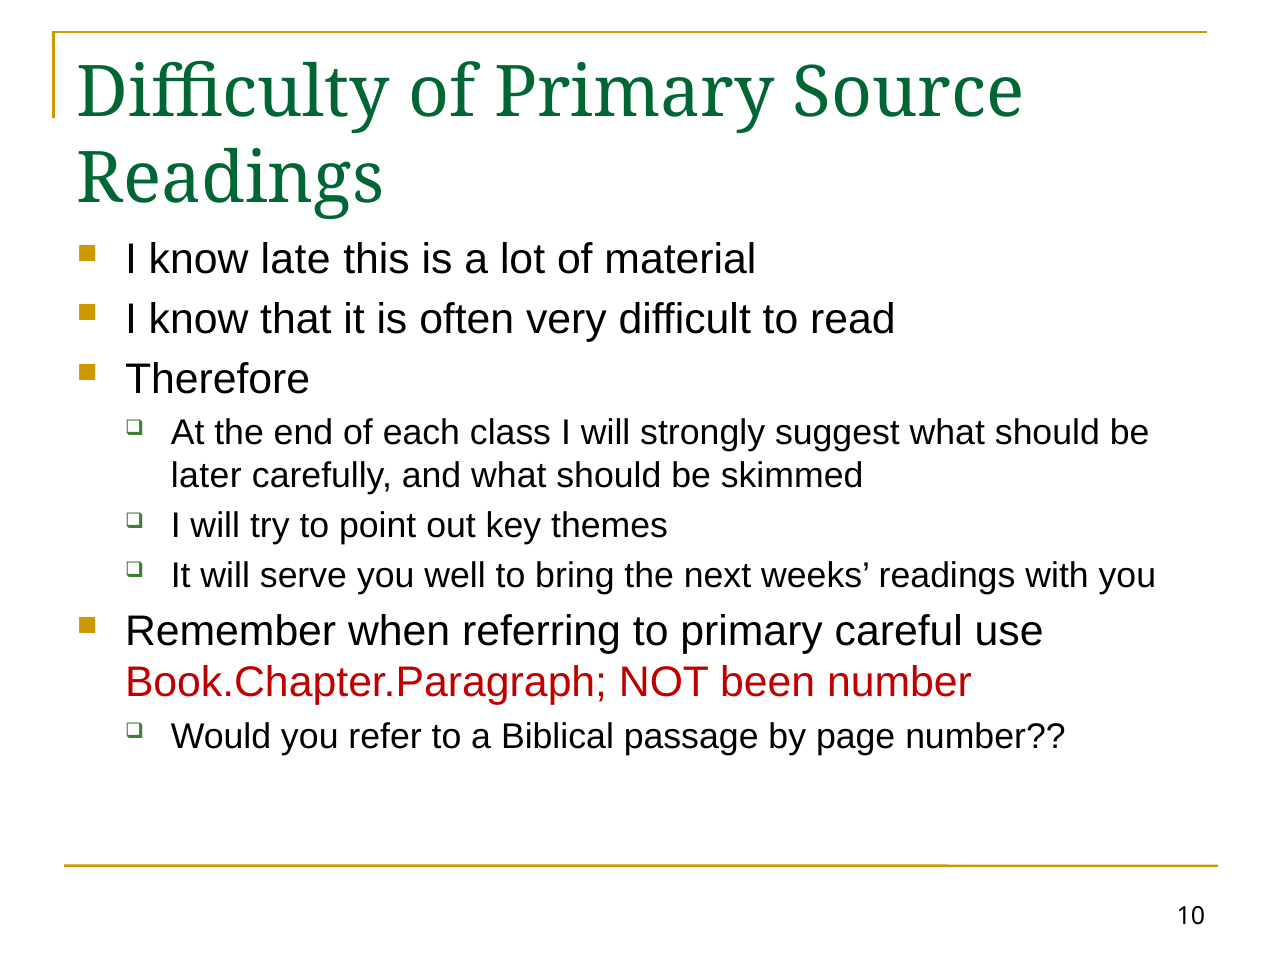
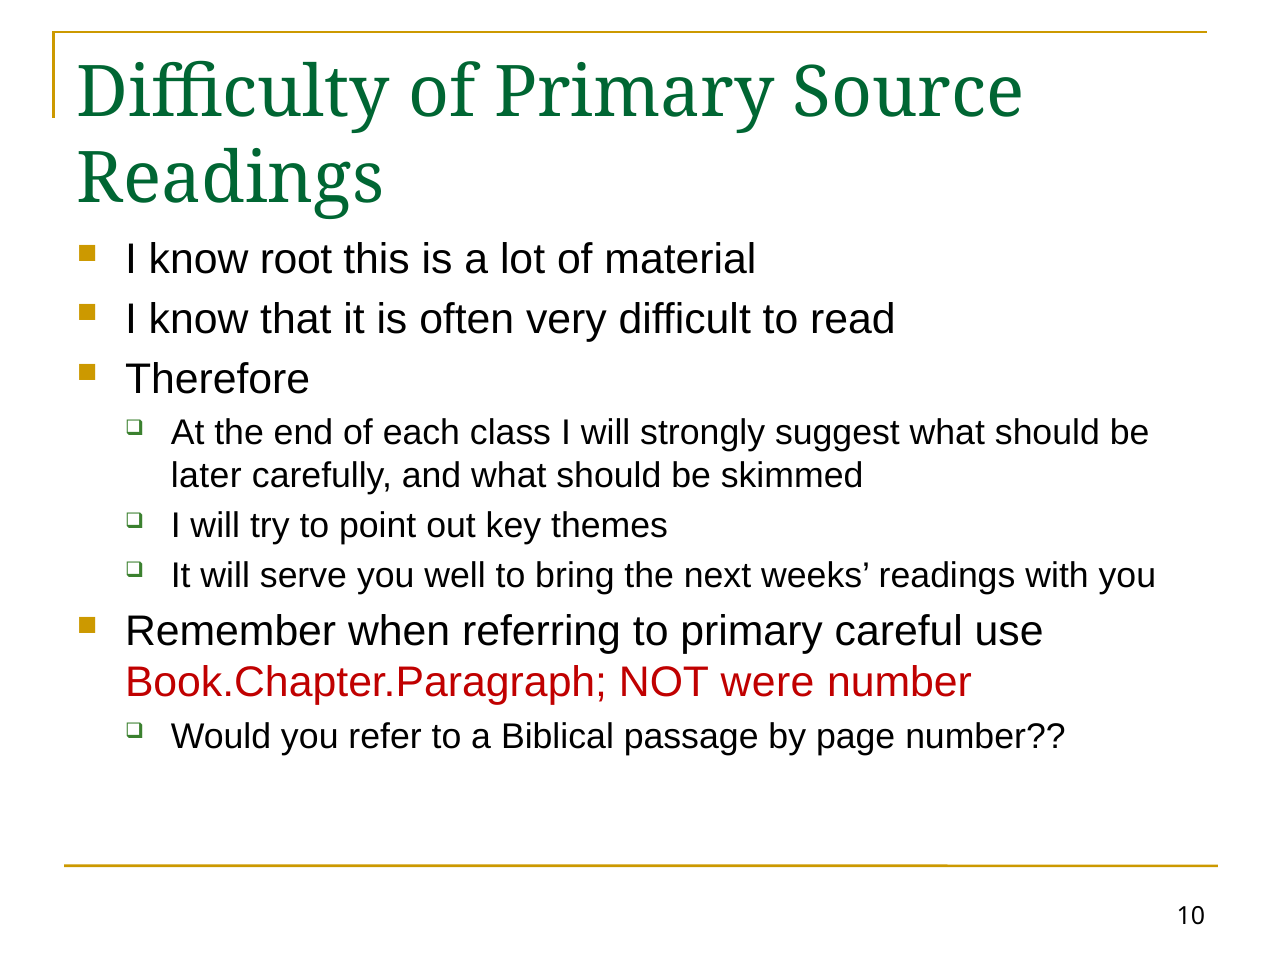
late: late -> root
been: been -> were
